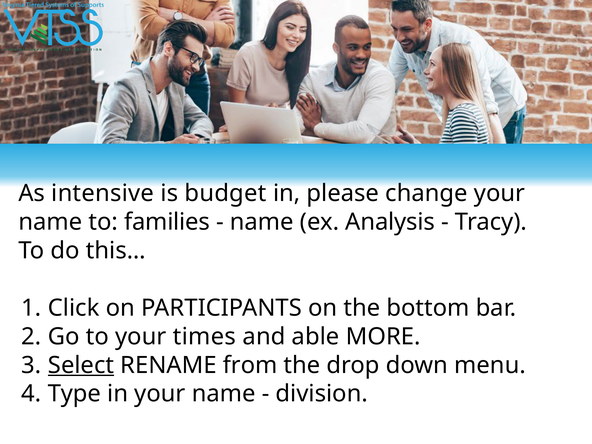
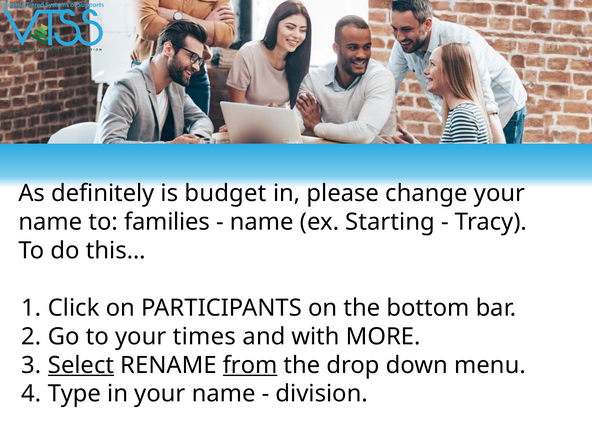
intensive: intensive -> definitely
Analysis: Analysis -> Starting
able: able -> with
from underline: none -> present
